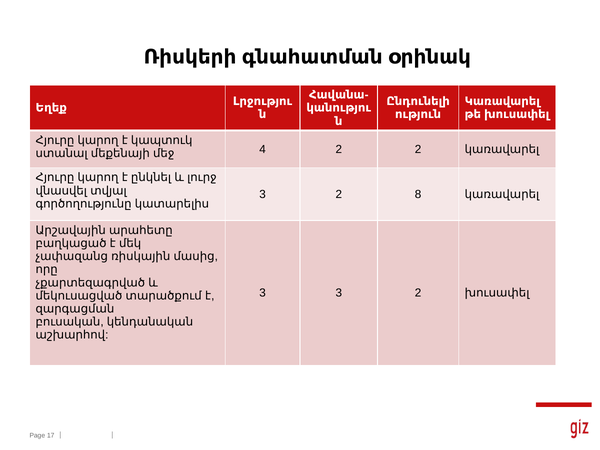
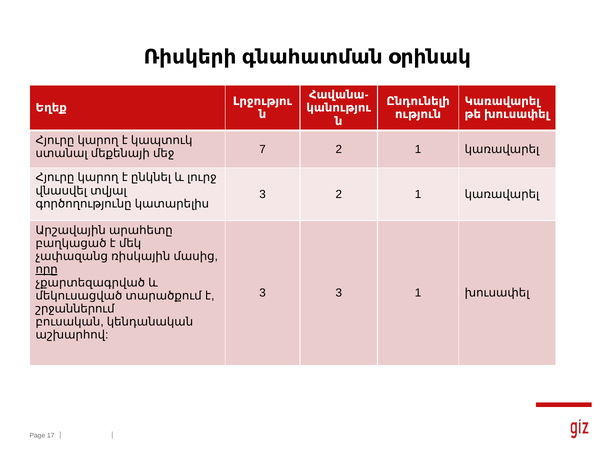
4: 4 -> 7
2 at (418, 149): 2 -> 1
3 2 8: 8 -> 1
որը underline: none -> present
3 3 2: 2 -> 1
զարգացման: զարգացման -> շրջաններում
